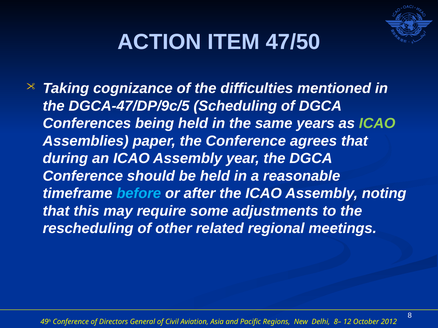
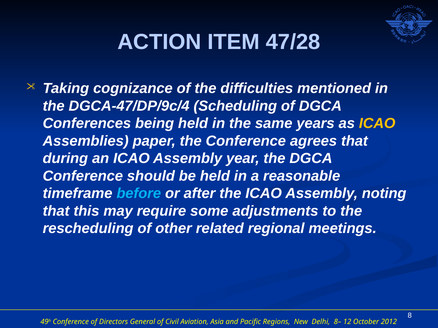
47/50: 47/50 -> 47/28
DGCA-47/DP/9c/5: DGCA-47/DP/9c/5 -> DGCA-47/DP/9c/4
ICAO at (377, 124) colour: light green -> yellow
